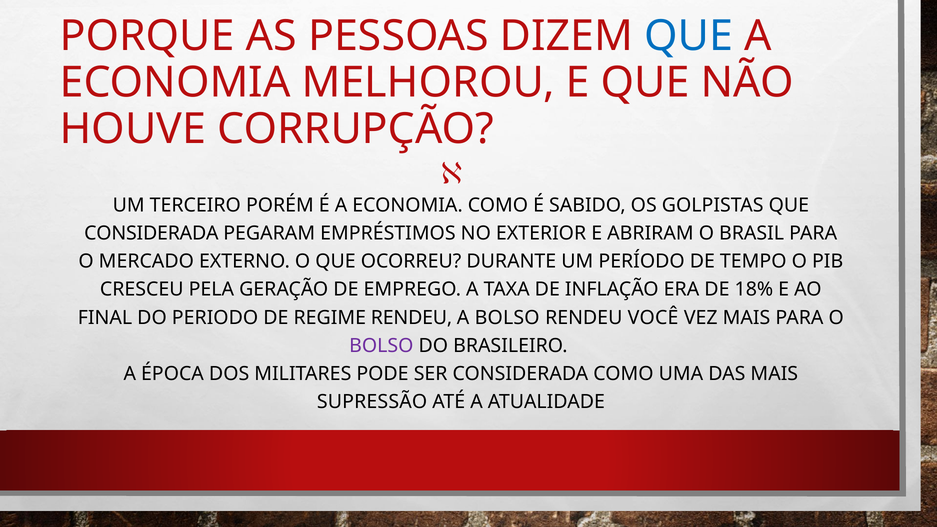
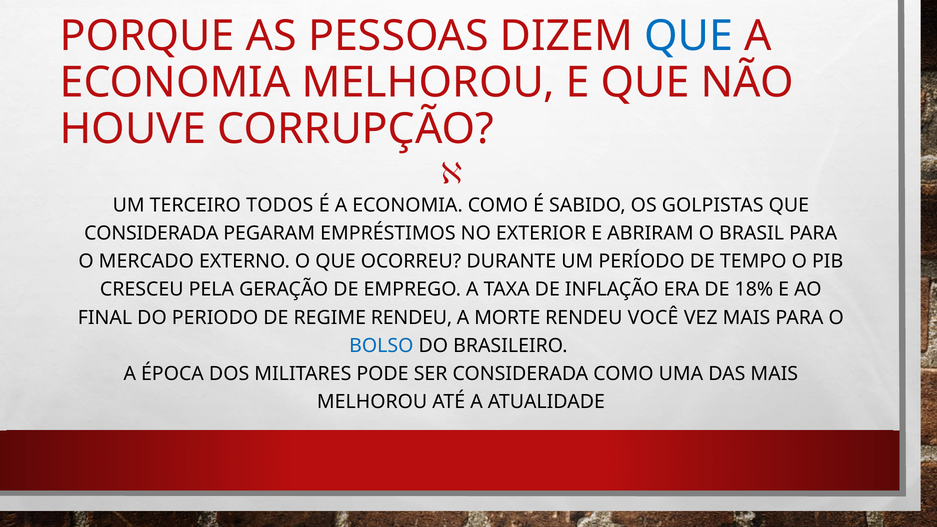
PORÉM: PORÉM -> TODOS
A BOLSO: BOLSO -> MORTE
BOLSO at (381, 346) colour: purple -> blue
SUPRESSÃO at (372, 402): SUPRESSÃO -> MELHOROU
